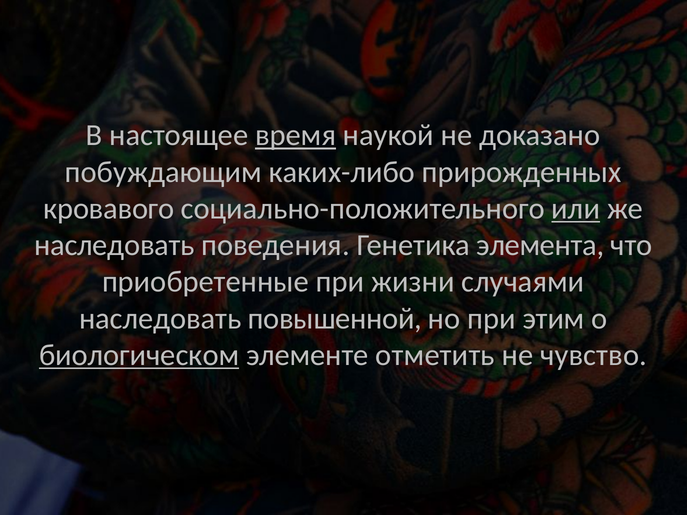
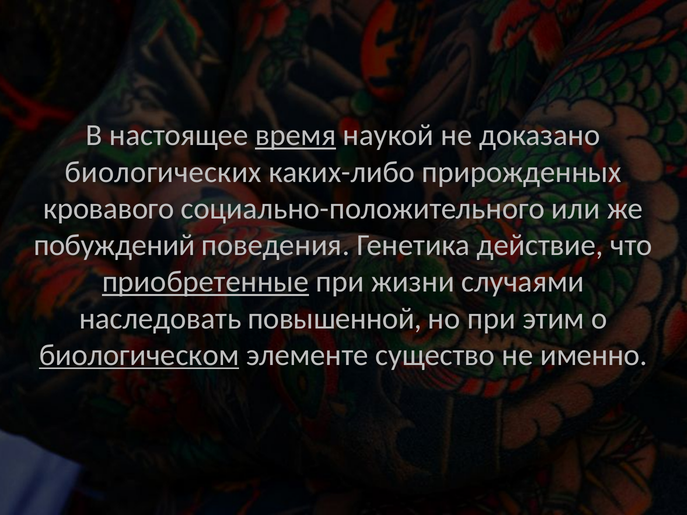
побуждающим: побуждающим -> биологических
или underline: present -> none
наследовать at (114, 245): наследовать -> побуждений
элемента: элемента -> действие
приобретенные underline: none -> present
отметить: отметить -> существо
чувство: чувство -> именно
